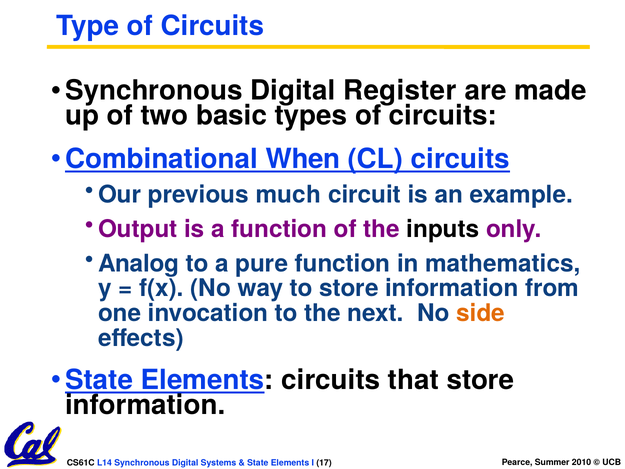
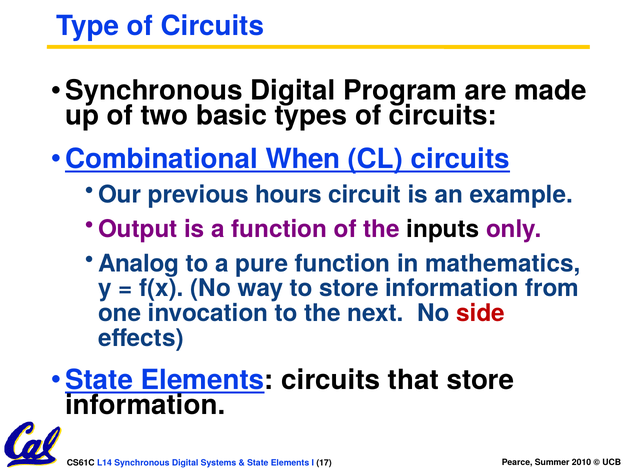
Register: Register -> Program
much: much -> hours
side colour: orange -> red
